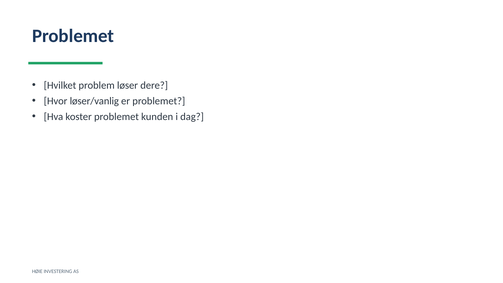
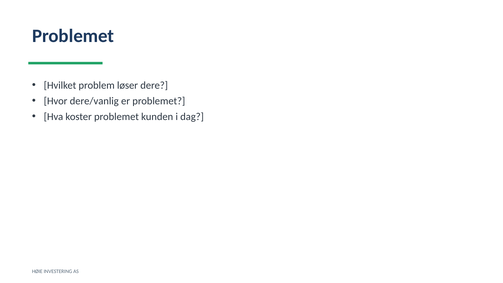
løser/vanlig: løser/vanlig -> dere/vanlig
